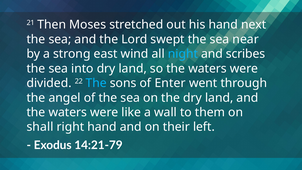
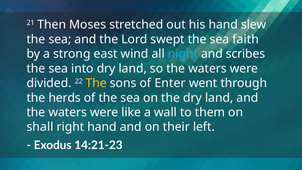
next: next -> slew
near: near -> faith
The at (96, 83) colour: light blue -> yellow
angel: angel -> herds
14:21-79: 14:21-79 -> 14:21-23
